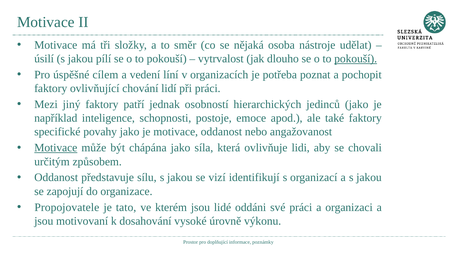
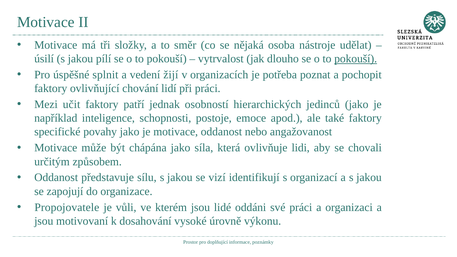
cílem: cílem -> splnit
líní: líní -> žijí
jiný: jiný -> učit
Motivace at (56, 148) underline: present -> none
tato: tato -> vůli
